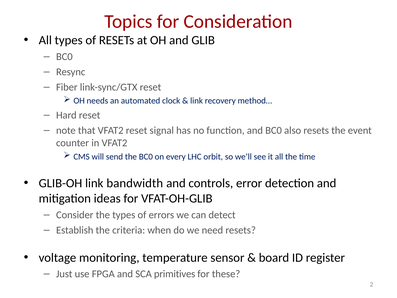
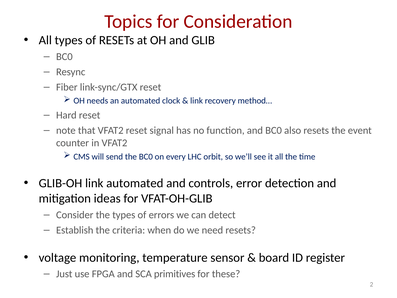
link bandwidth: bandwidth -> automated
